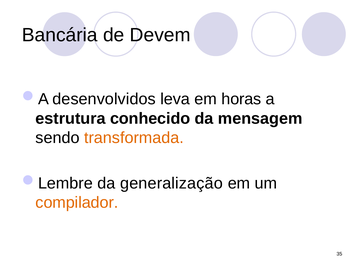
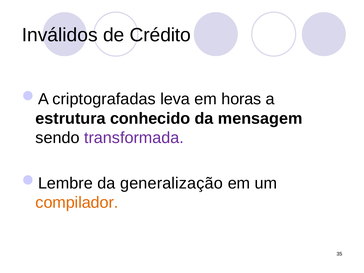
Bancária: Bancária -> Inválidos
Devem: Devem -> Crédito
desenvolvidos: desenvolvidos -> criptografadas
transformada colour: orange -> purple
